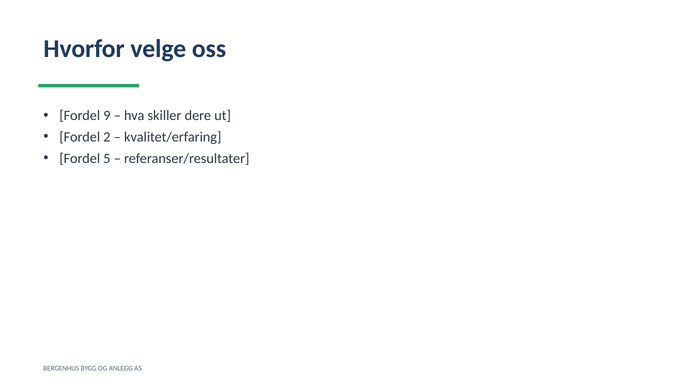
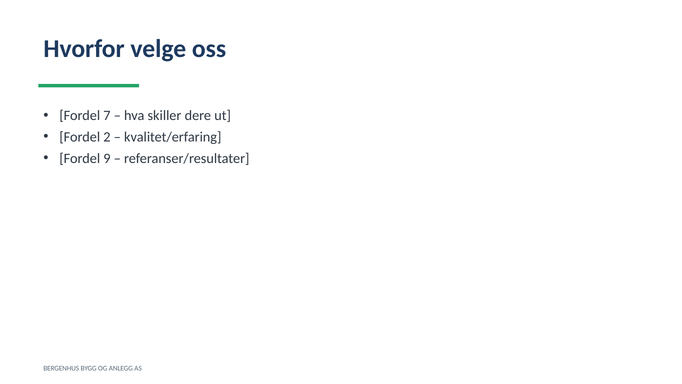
9: 9 -> 7
5: 5 -> 9
